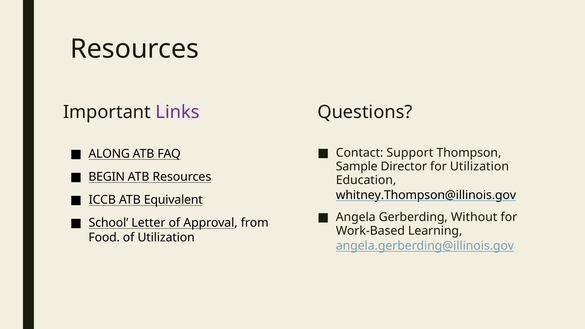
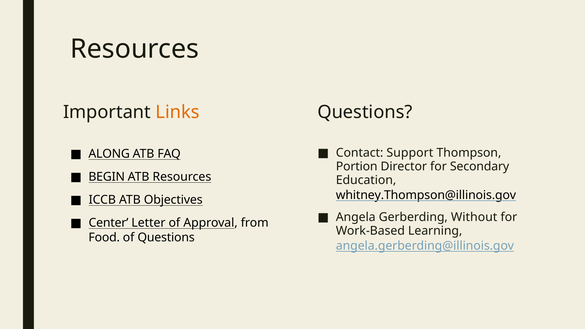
Links colour: purple -> orange
Sample: Sample -> Portion
for Utilization: Utilization -> Secondary
Equivalent: Equivalent -> Objectives
School: School -> Center
of Utilization: Utilization -> Questions
